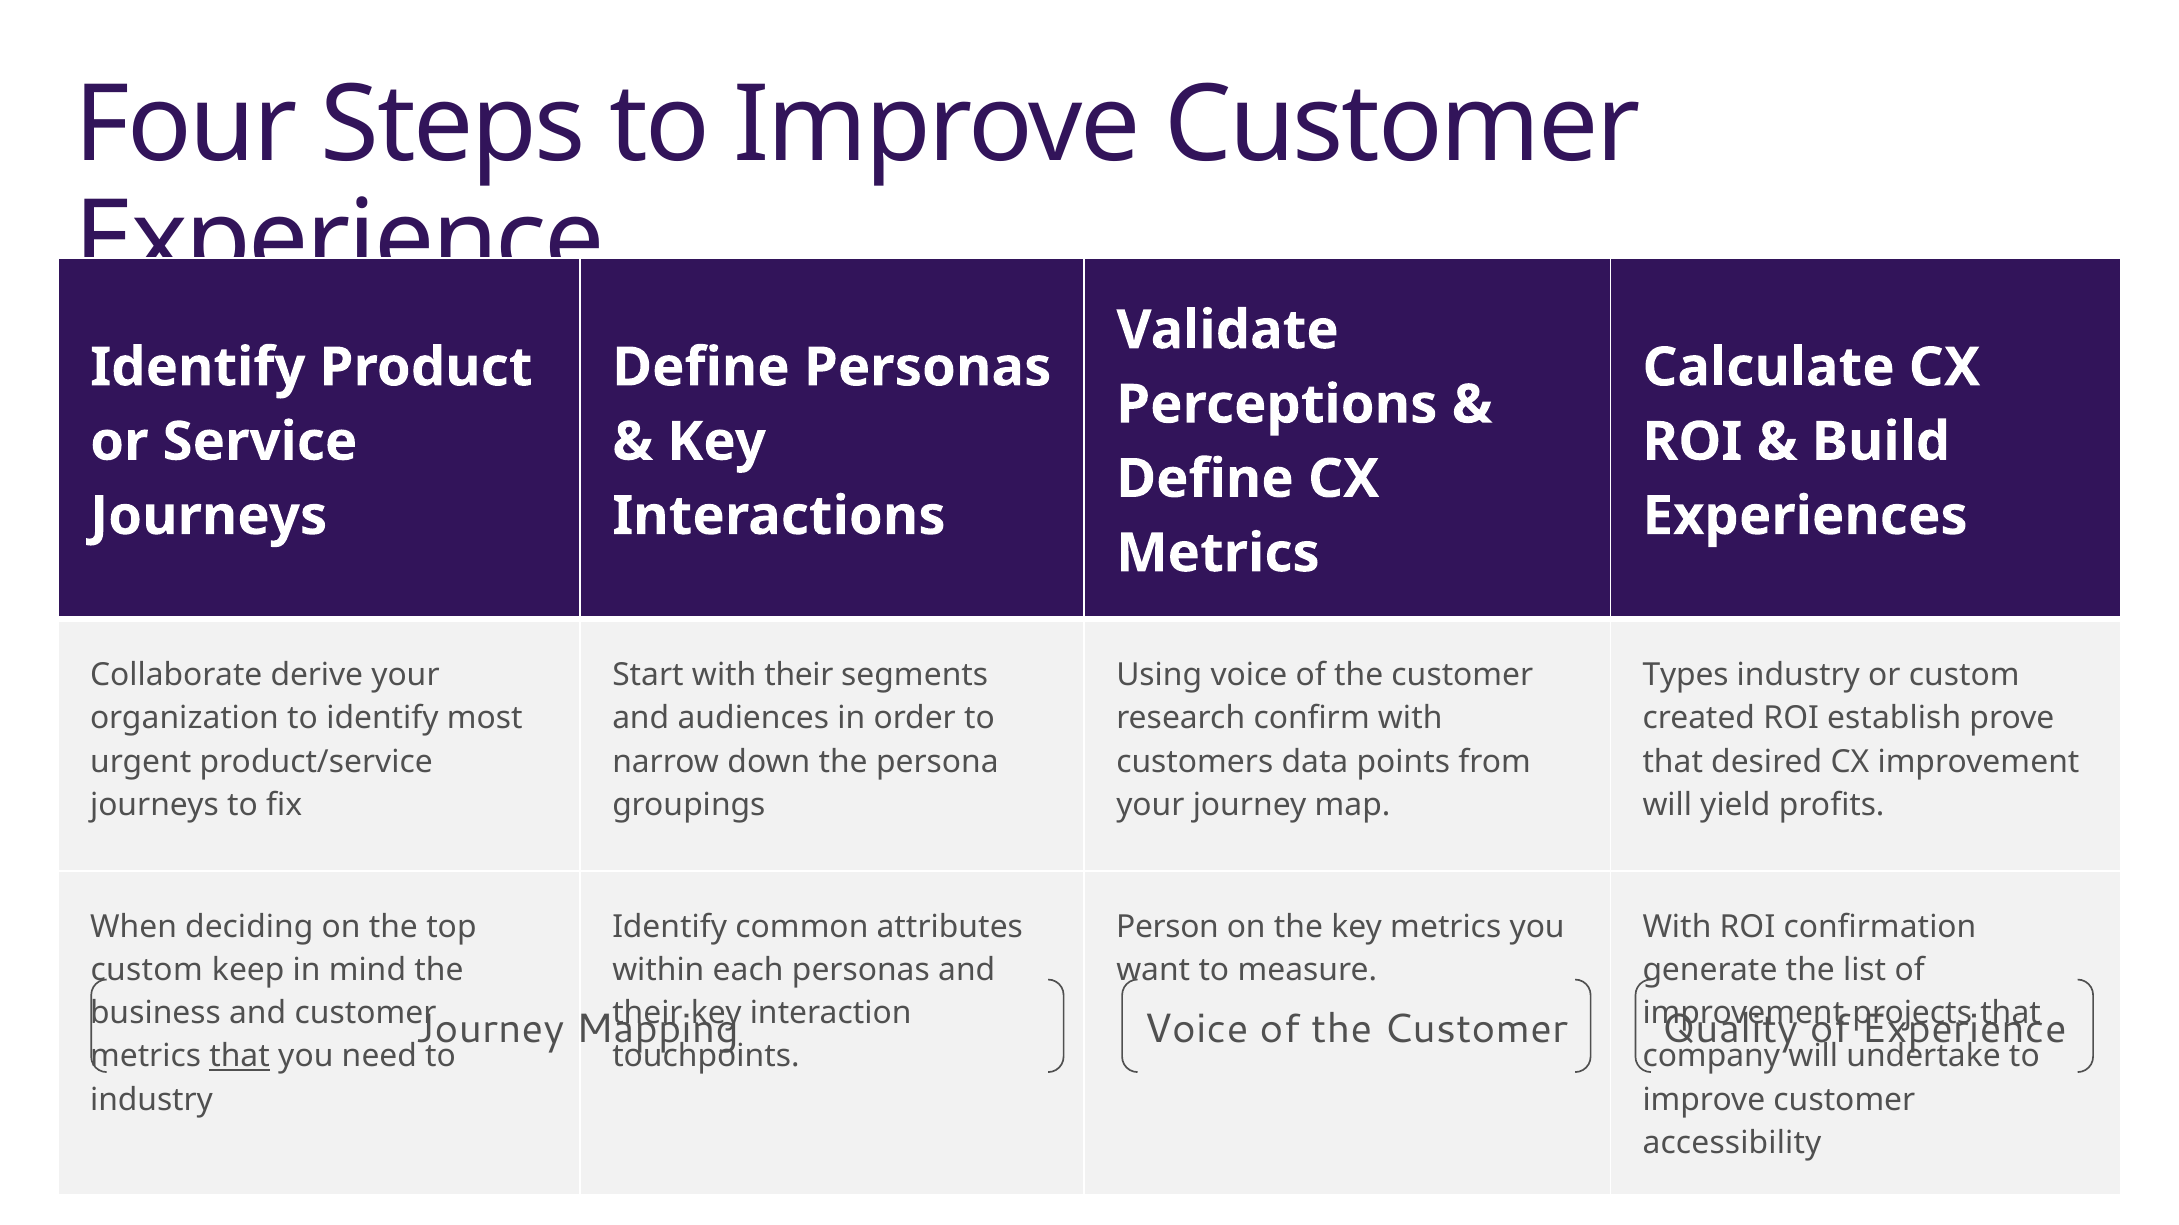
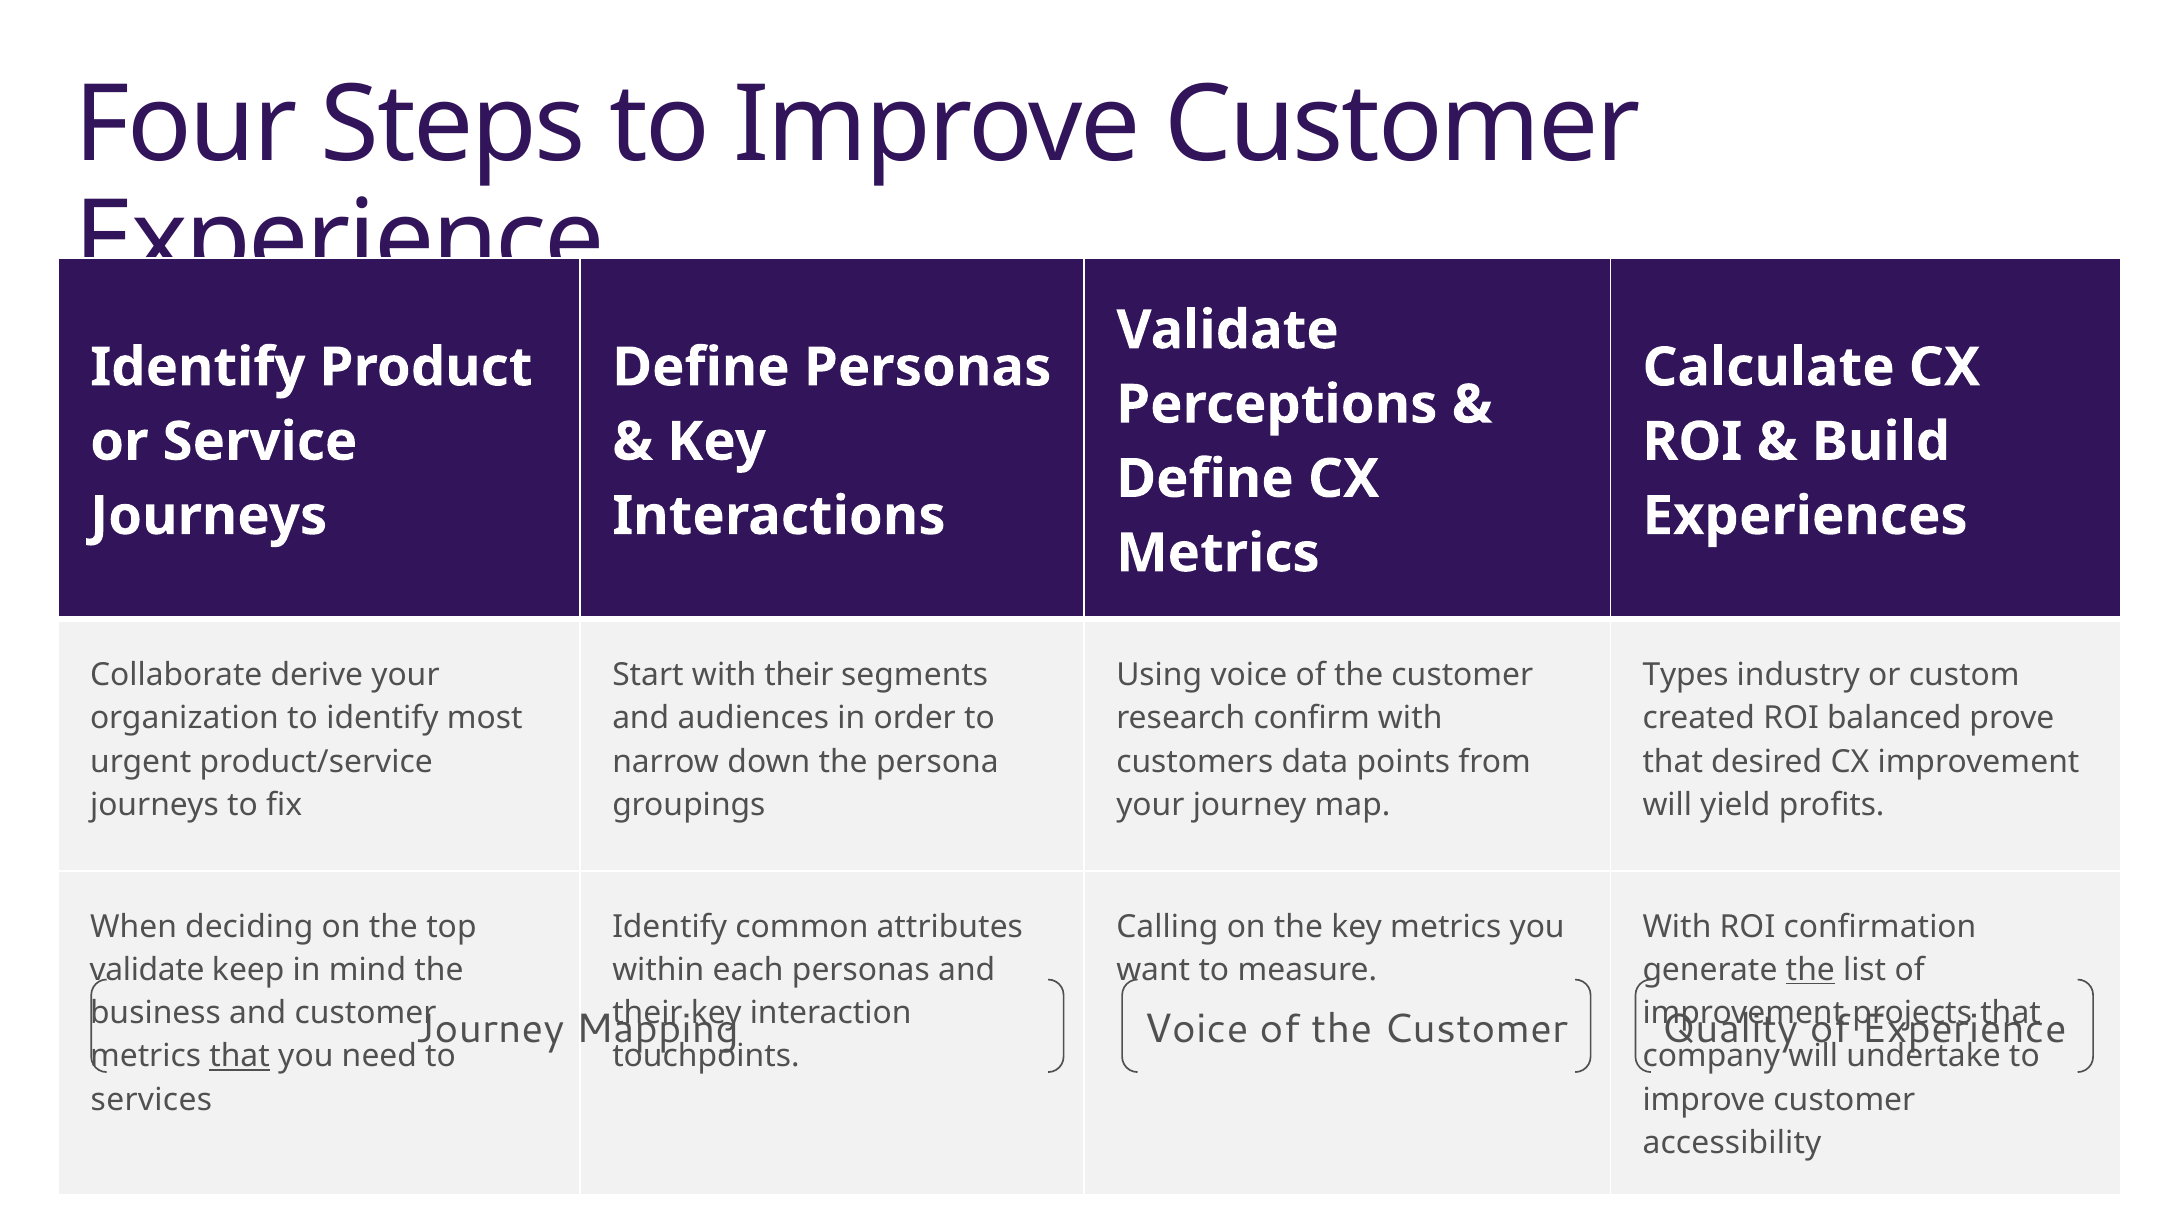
establish: establish -> balanced
Person: Person -> Calling
custom at (147, 970): custom -> validate
the at (1810, 970) underline: none -> present
industry at (152, 1100): industry -> services
